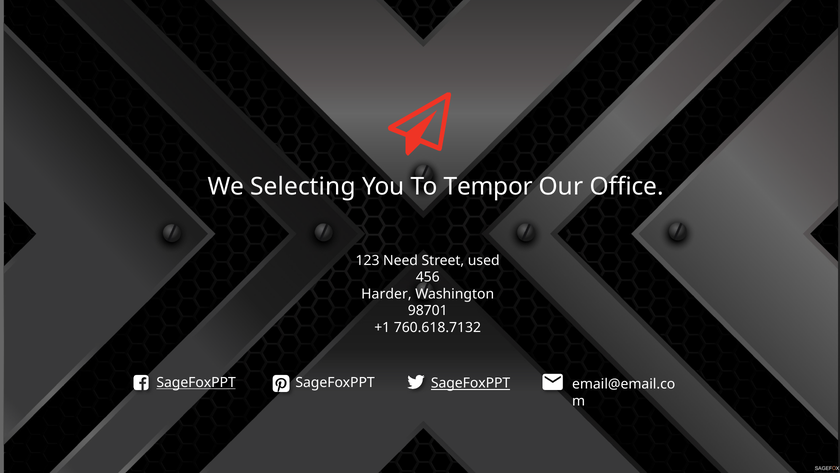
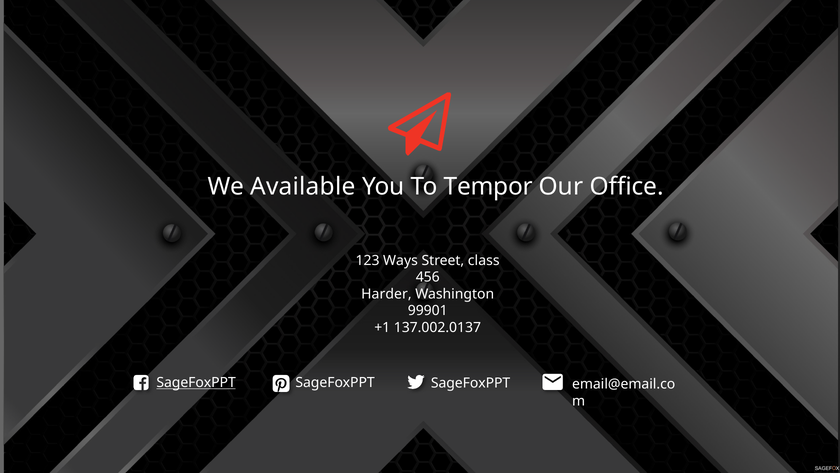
Selecting: Selecting -> Available
Need: Need -> Ways
used: used -> class
98701: 98701 -> 99901
760.618.7132: 760.618.7132 -> 137.002.0137
SageFoxPPT at (471, 383) underline: present -> none
